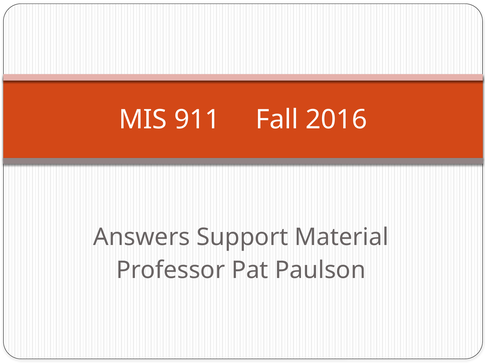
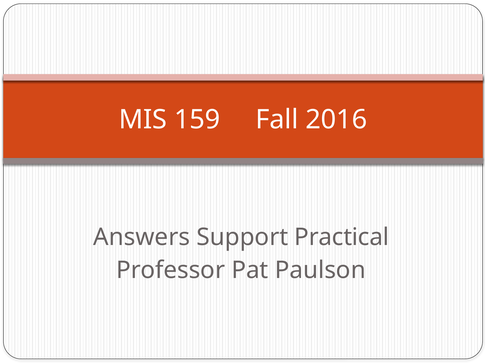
911: 911 -> 159
Material: Material -> Practical
